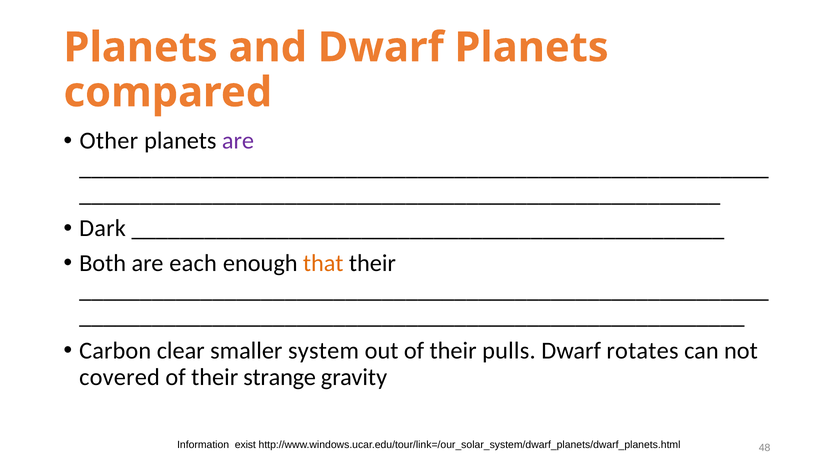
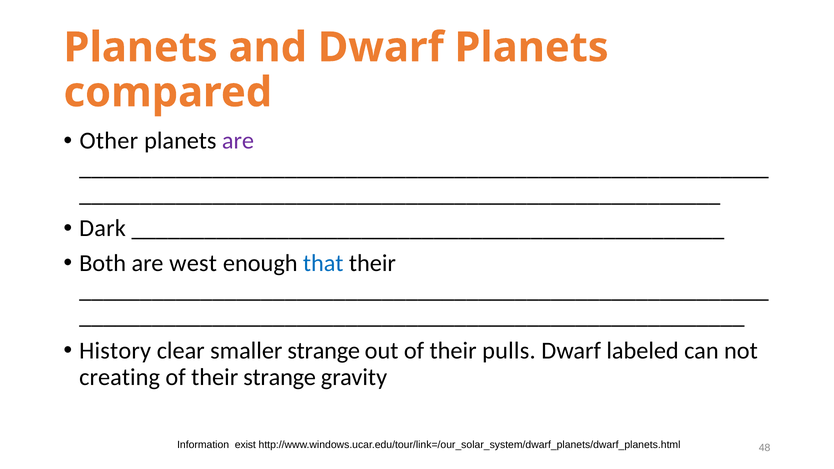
each: each -> west
that colour: orange -> blue
Carbon: Carbon -> History
smaller system: system -> strange
rotates: rotates -> labeled
covered: covered -> creating
